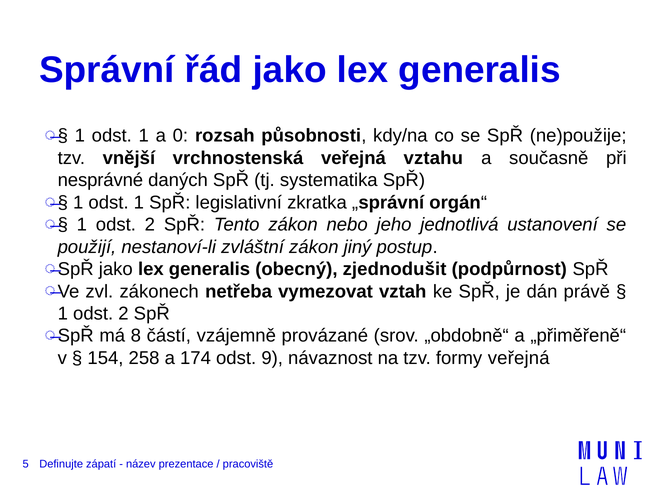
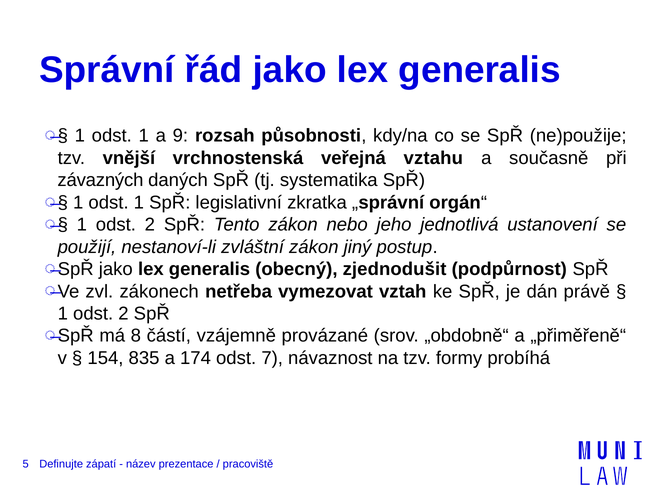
0: 0 -> 9
nesprávné: nesprávné -> závazných
258: 258 -> 835
9: 9 -> 7
formy veřejná: veřejná -> probíhá
